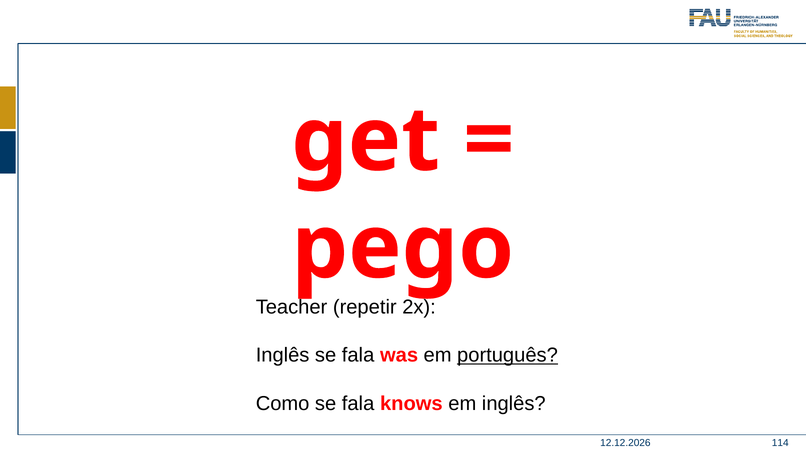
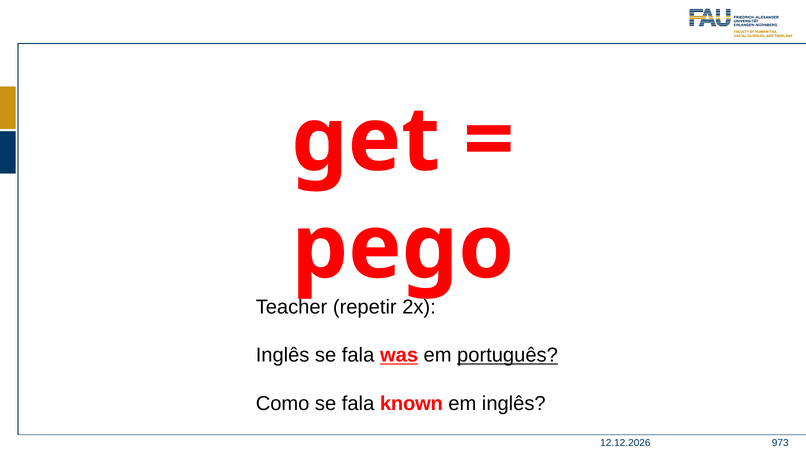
was underline: none -> present
knows: knows -> known
114: 114 -> 973
